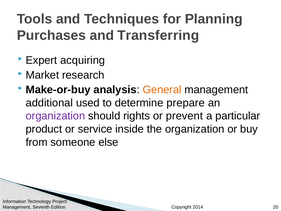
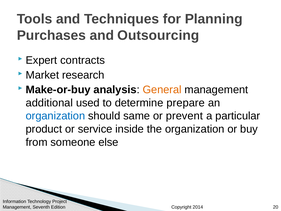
Transferring: Transferring -> Outsourcing
acquiring: acquiring -> contracts
organization at (55, 116) colour: purple -> blue
rights: rights -> same
